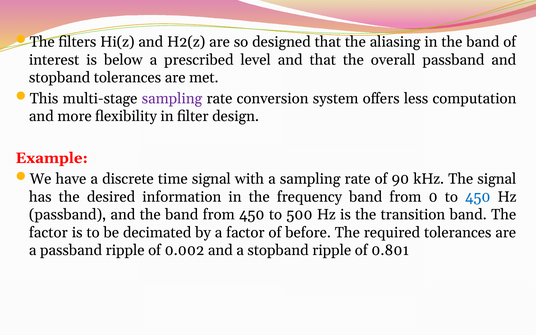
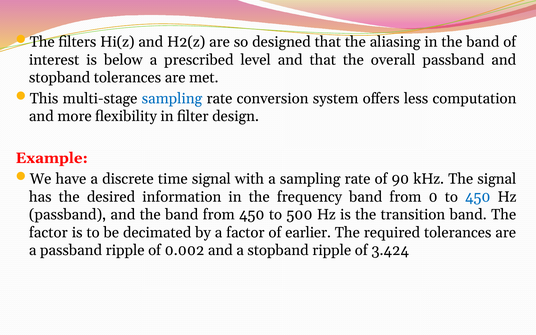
sampling at (172, 99) colour: purple -> blue
before: before -> earlier
0.801: 0.801 -> 3.424
